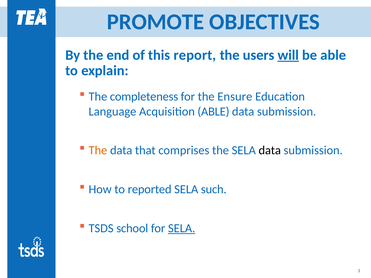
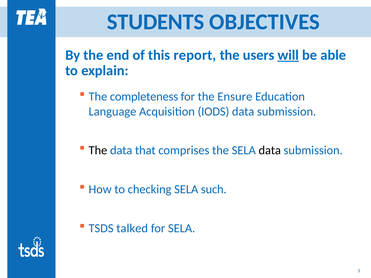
PROMOTE: PROMOTE -> STUDENTS
Acquisition ABLE: ABLE -> IODS
The at (98, 151) colour: orange -> black
reported: reported -> checking
school: school -> talked
SELA at (182, 228) underline: present -> none
